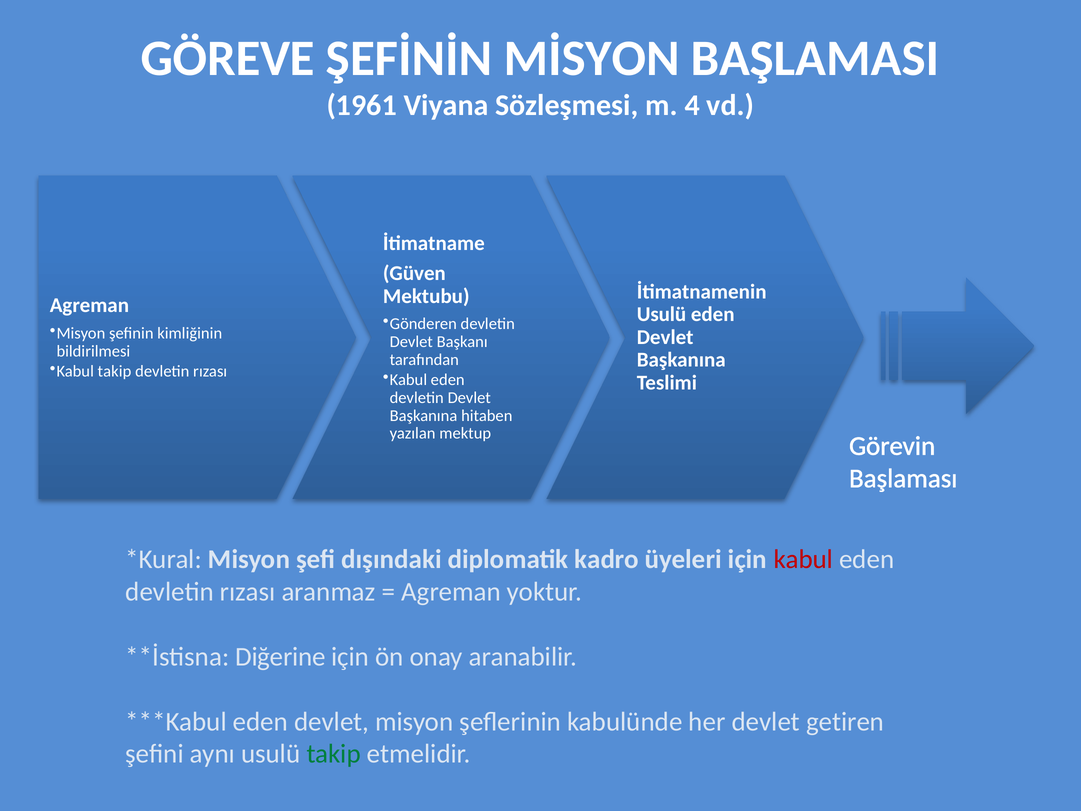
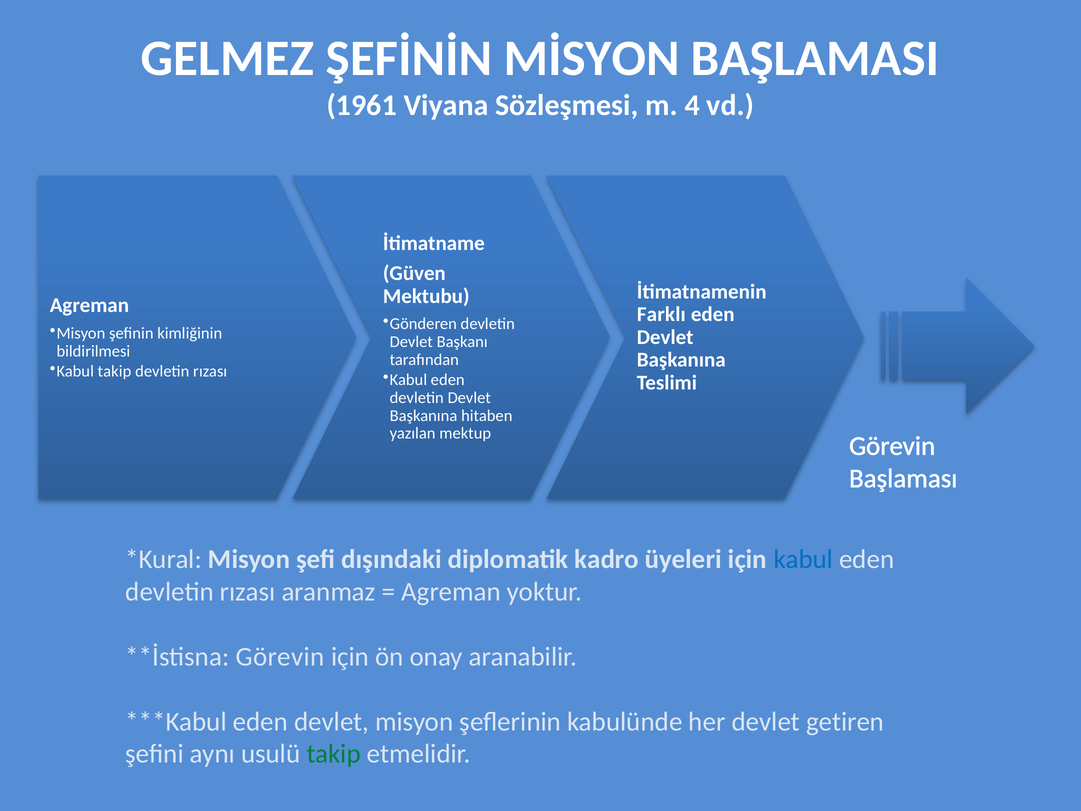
GÖREVE: GÖREVE -> GELMEZ
Usulü at (661, 314): Usulü -> Farklı
kabul at (803, 559) colour: red -> blue
Diğerine at (280, 657): Diğerine -> Görevin
